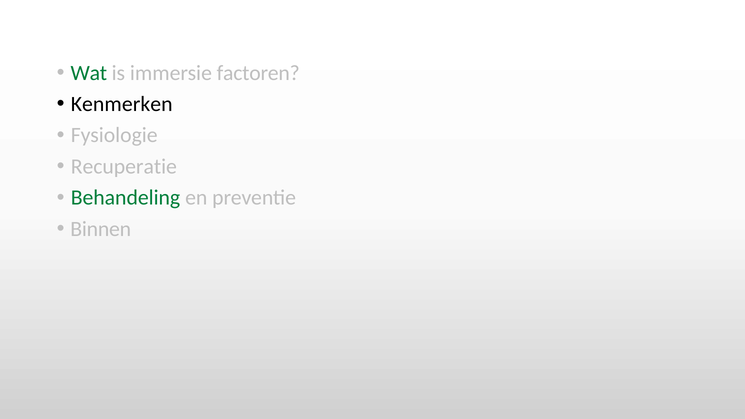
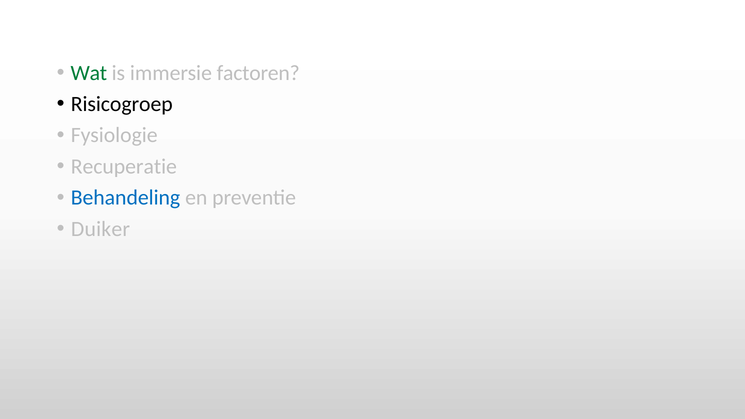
Kenmerken: Kenmerken -> Risicogroep
Behandeling colour: green -> blue
Binnen: Binnen -> Duiker
